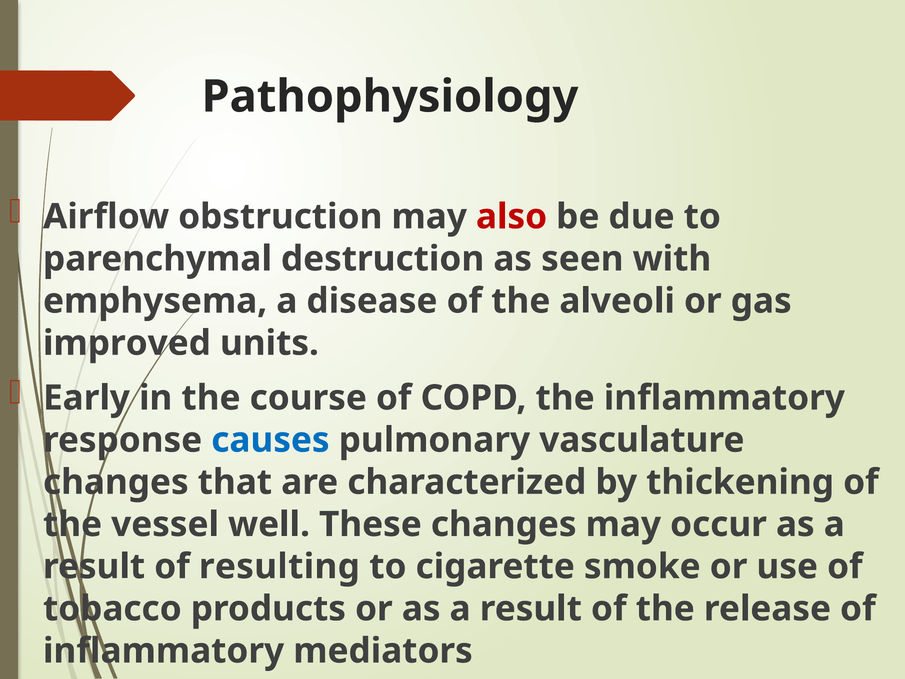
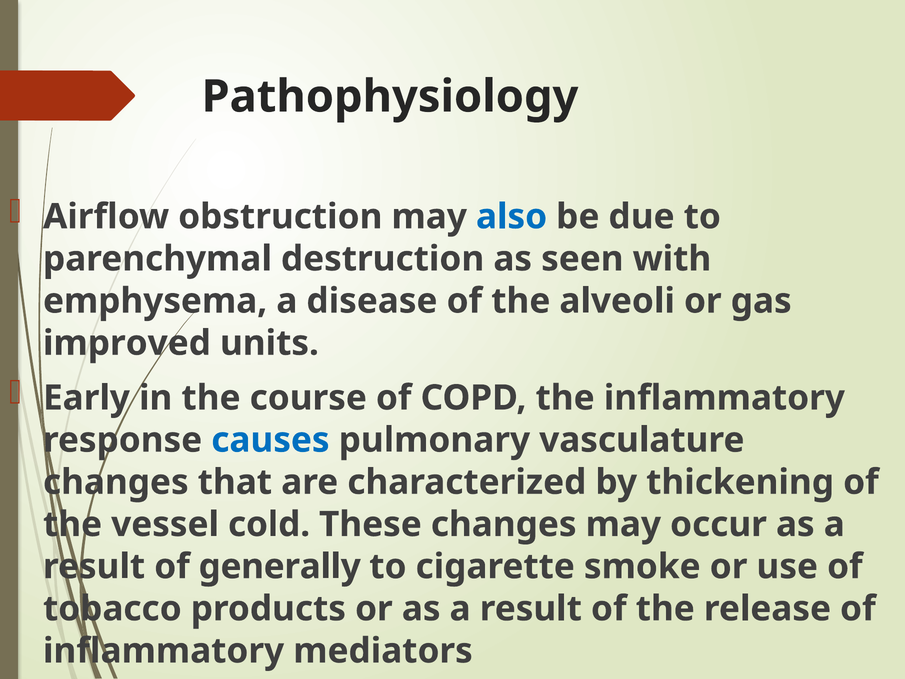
also colour: red -> blue
well: well -> cold
resulting: resulting -> generally
